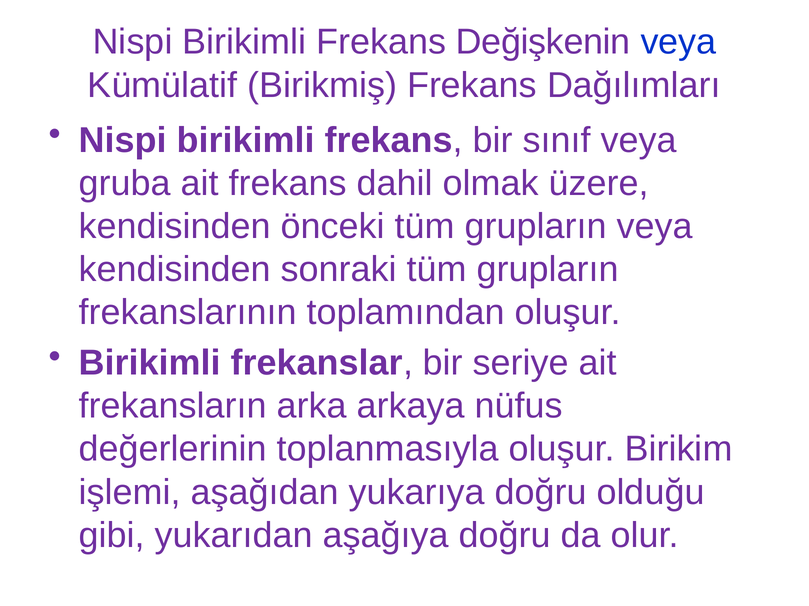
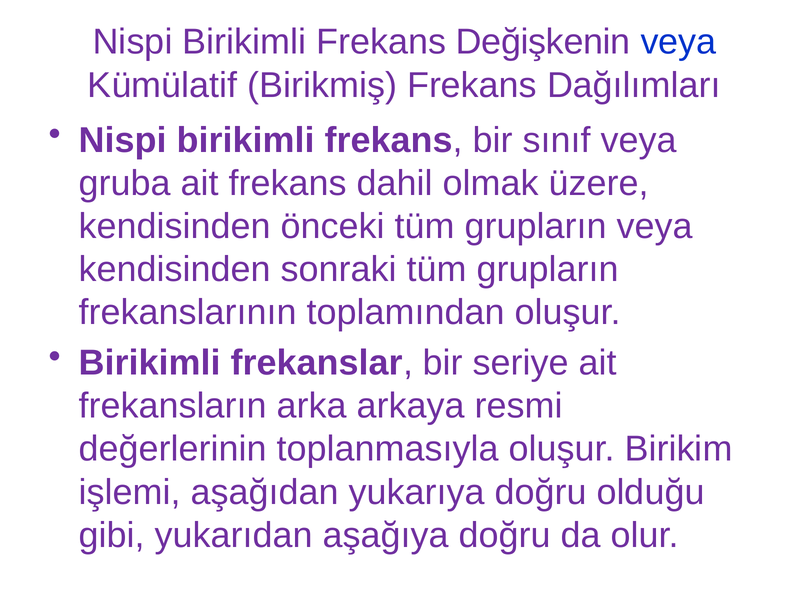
nüfus: nüfus -> resmi
